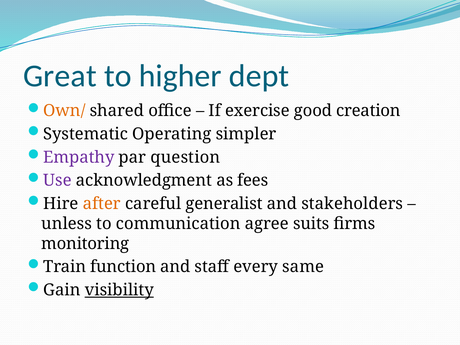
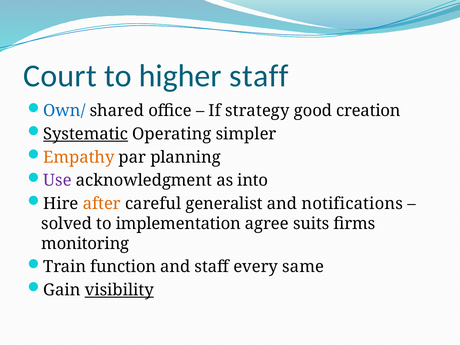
Great: Great -> Court
higher dept: dept -> staff
Own/ colour: orange -> blue
exercise: exercise -> strategy
Systematic underline: none -> present
Empathy colour: purple -> orange
question: question -> planning
fees: fees -> into
stakeholders: stakeholders -> notifications
unless: unless -> solved
communication: communication -> implementation
